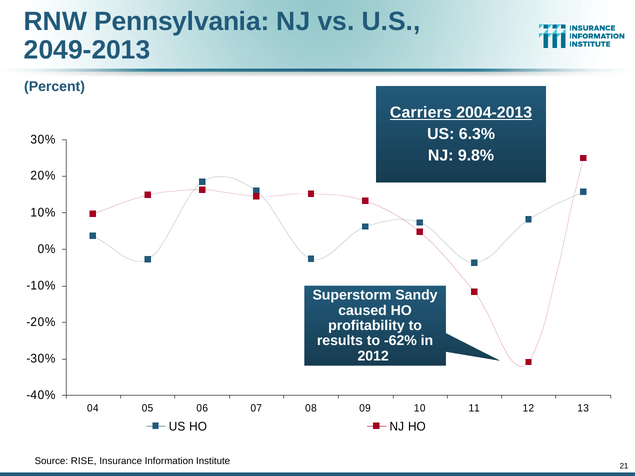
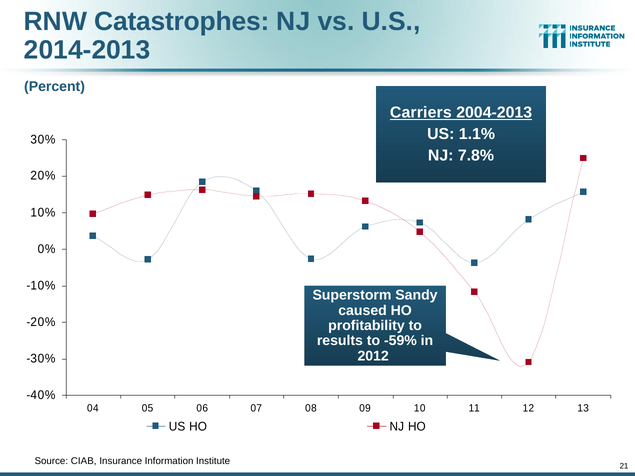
Pennsylvania: Pennsylvania -> Catastrophes
2049-2013: 2049-2013 -> 2014-2013
6.3%: 6.3% -> 1.1%
9.8%: 9.8% -> 7.8%
-62%: -62% -> -59%
RISE: RISE -> CIAB
